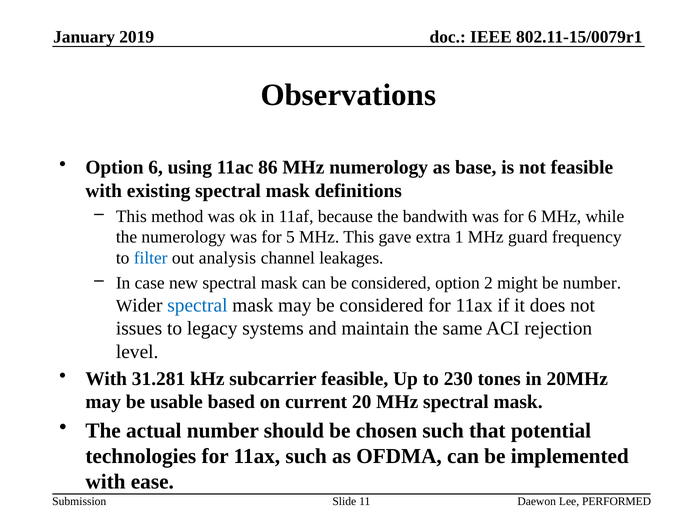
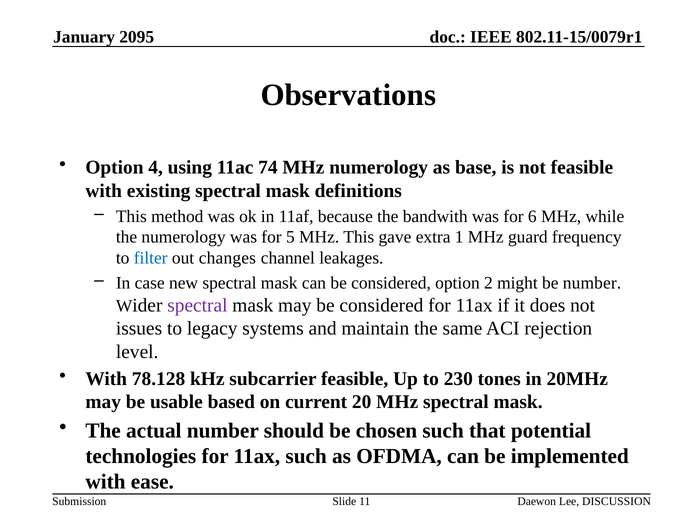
2019: 2019 -> 2095
Option 6: 6 -> 4
86: 86 -> 74
analysis: analysis -> changes
spectral at (197, 305) colour: blue -> purple
31.281: 31.281 -> 78.128
PERFORMED: PERFORMED -> DISCUSSION
